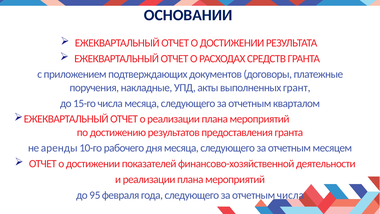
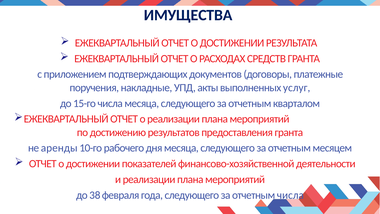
ОСНОВАНИИ: ОСНОВАНИИ -> ИМУЩЕСТВА
грант: грант -> услуг
95: 95 -> 38
